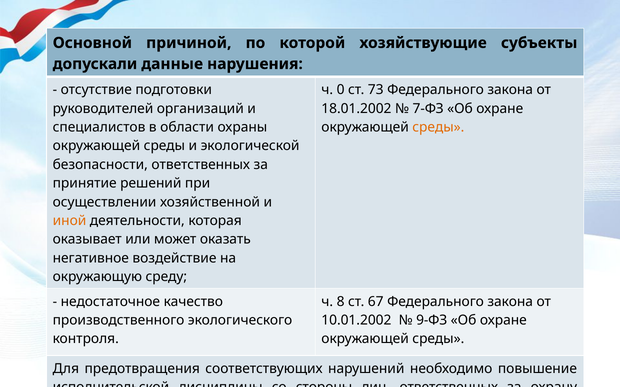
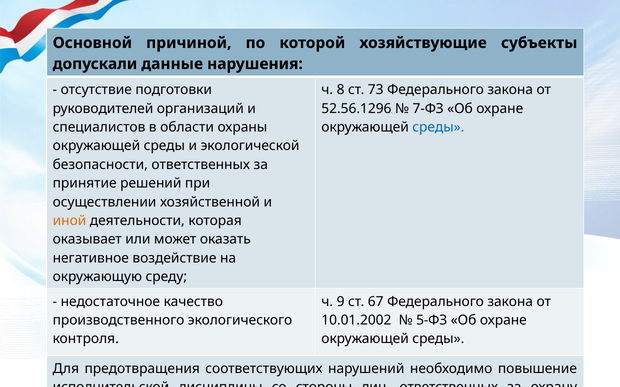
0: 0 -> 8
18.01.2002: 18.01.2002 -> 52.56.1296
среды at (438, 127) colour: orange -> blue
8: 8 -> 9
9-ФЗ: 9-ФЗ -> 5-ФЗ
